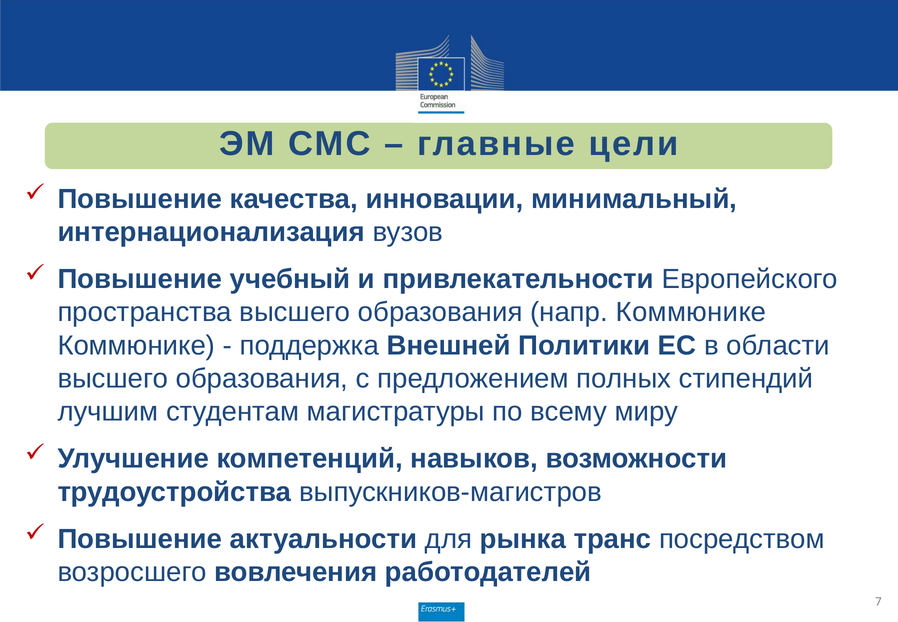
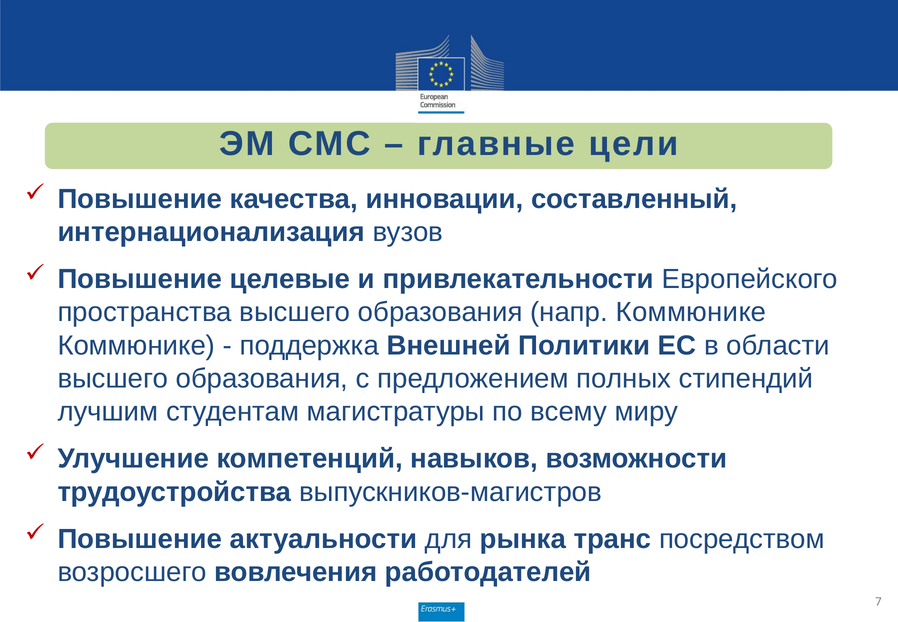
минимальный: минимальный -> составленный
учебный: учебный -> целевые
